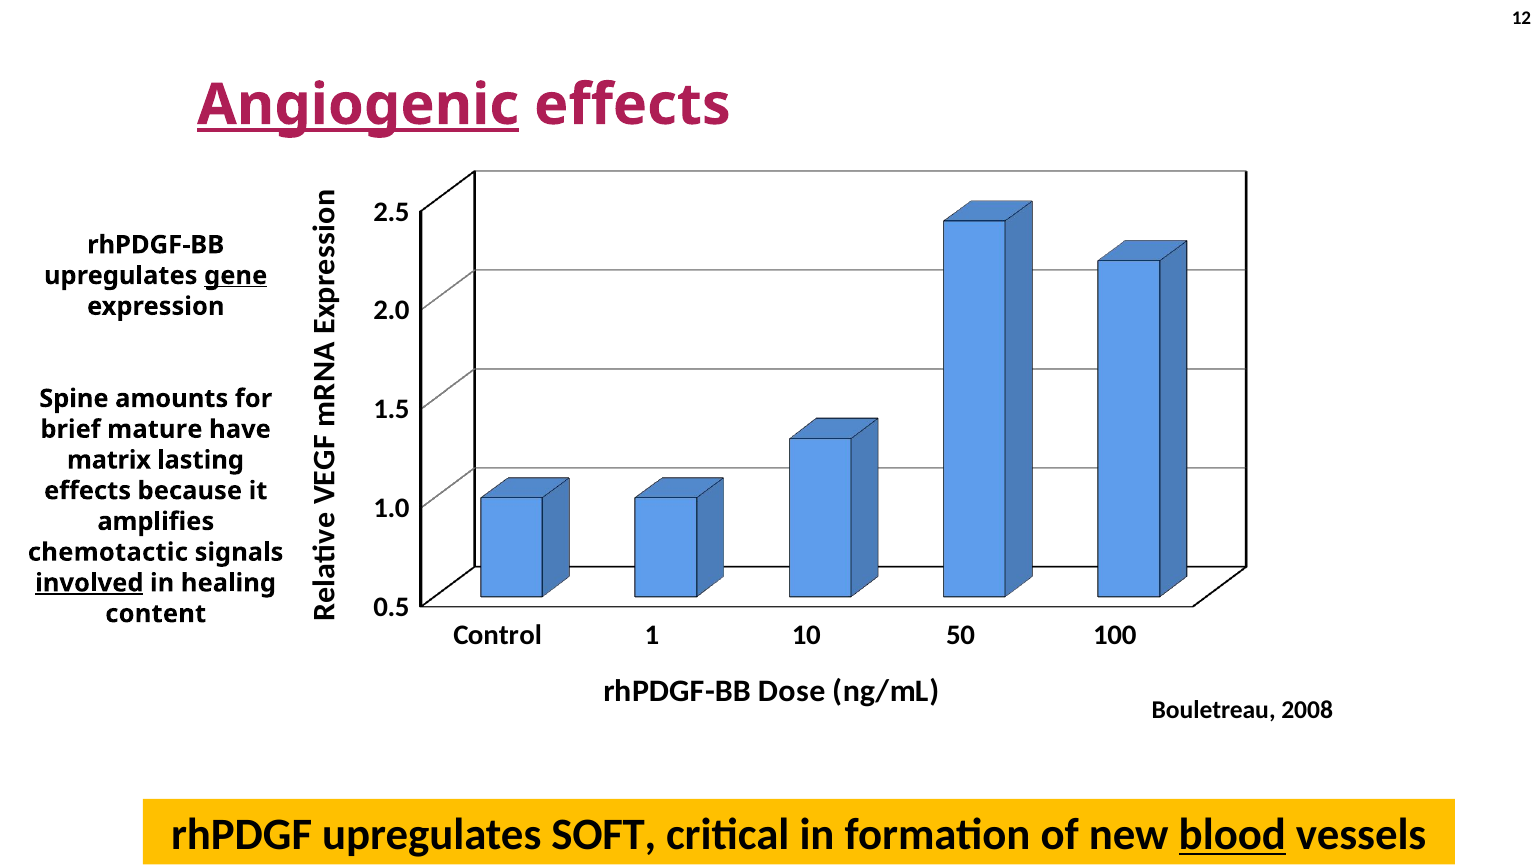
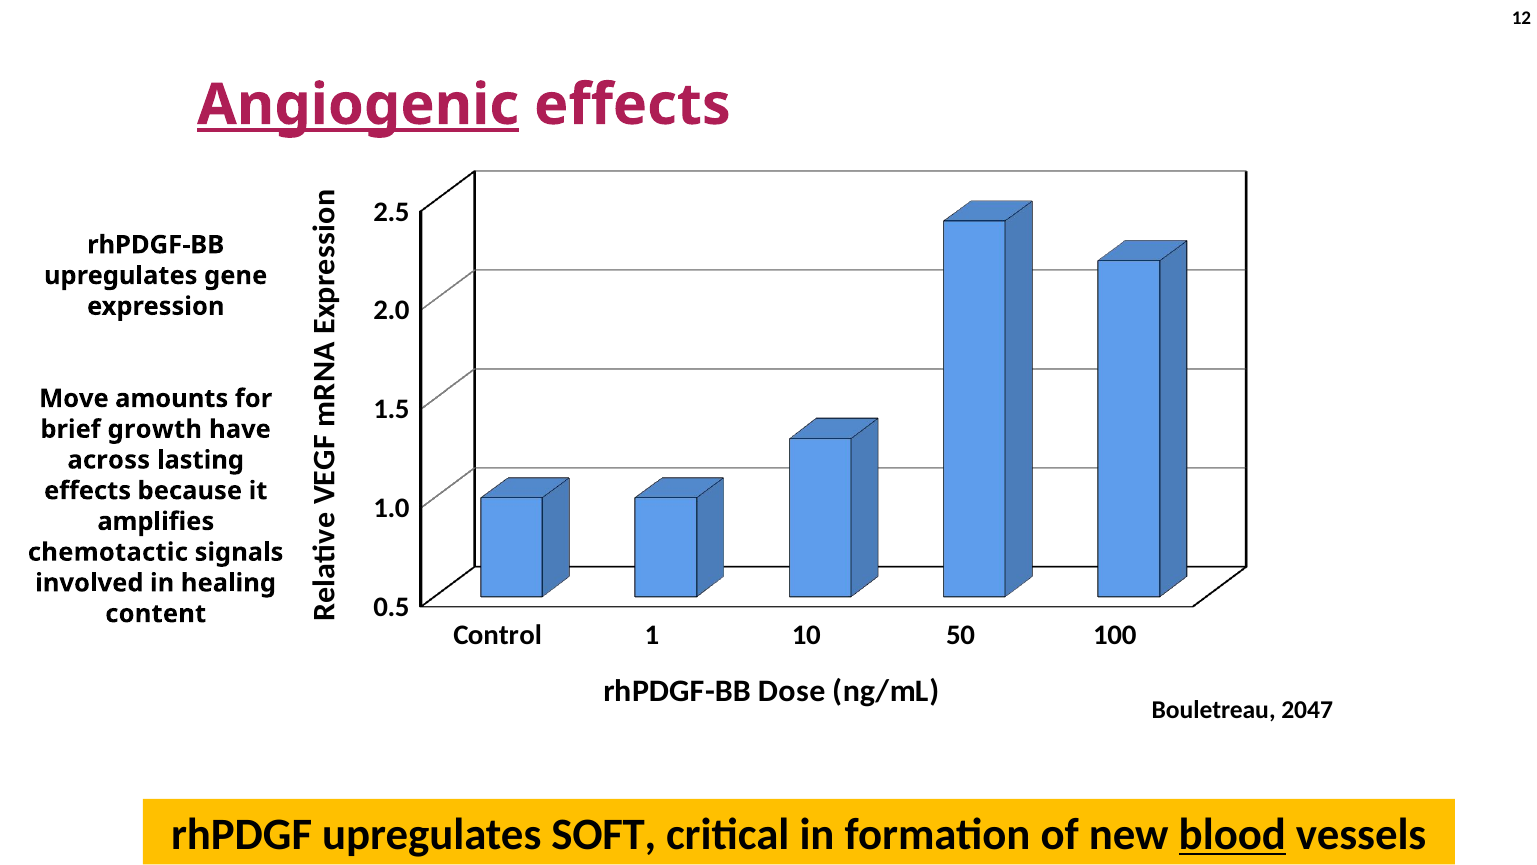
gene underline: present -> none
Spine: Spine -> Move
mature: mature -> growth
matrix: matrix -> across
involved underline: present -> none
2008: 2008 -> 2047
